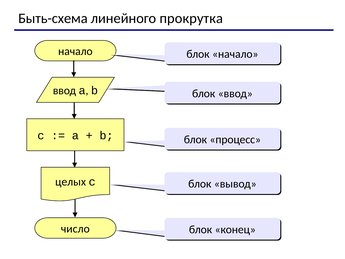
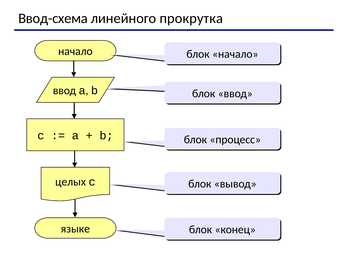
Быть-схема: Быть-схема -> Ввод-схема
число: число -> языке
